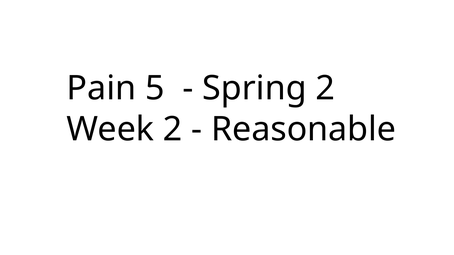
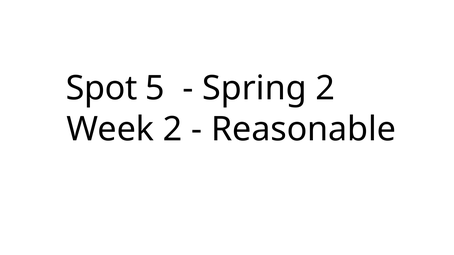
Pain: Pain -> Spot
